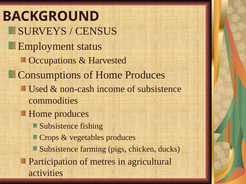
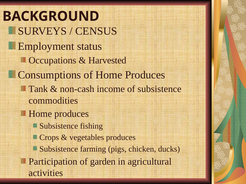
Used: Used -> Tank
metres: metres -> garden
